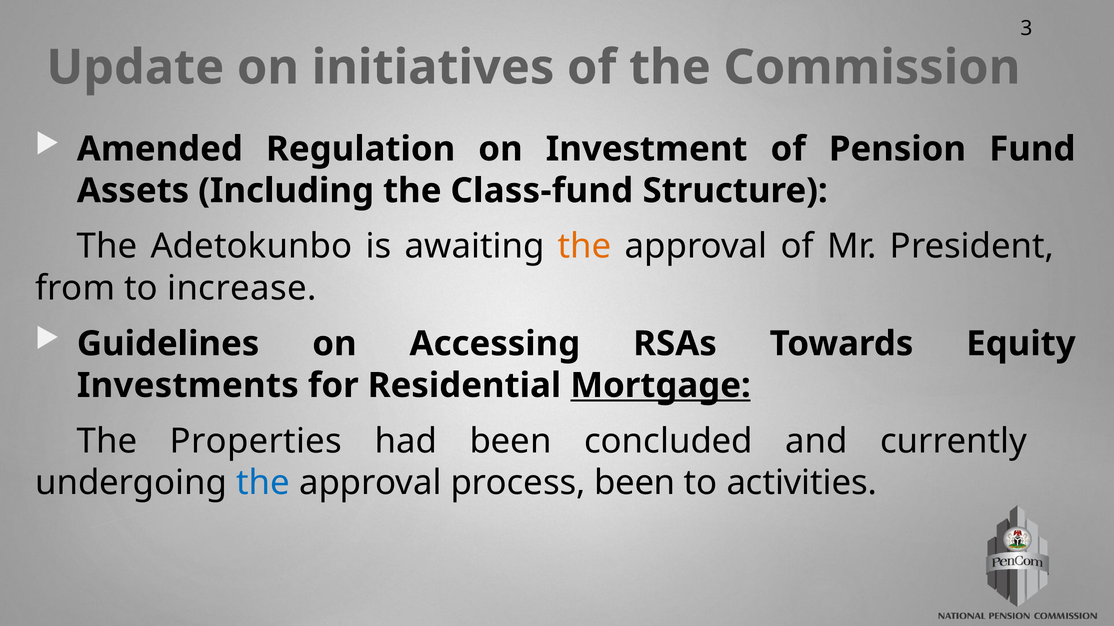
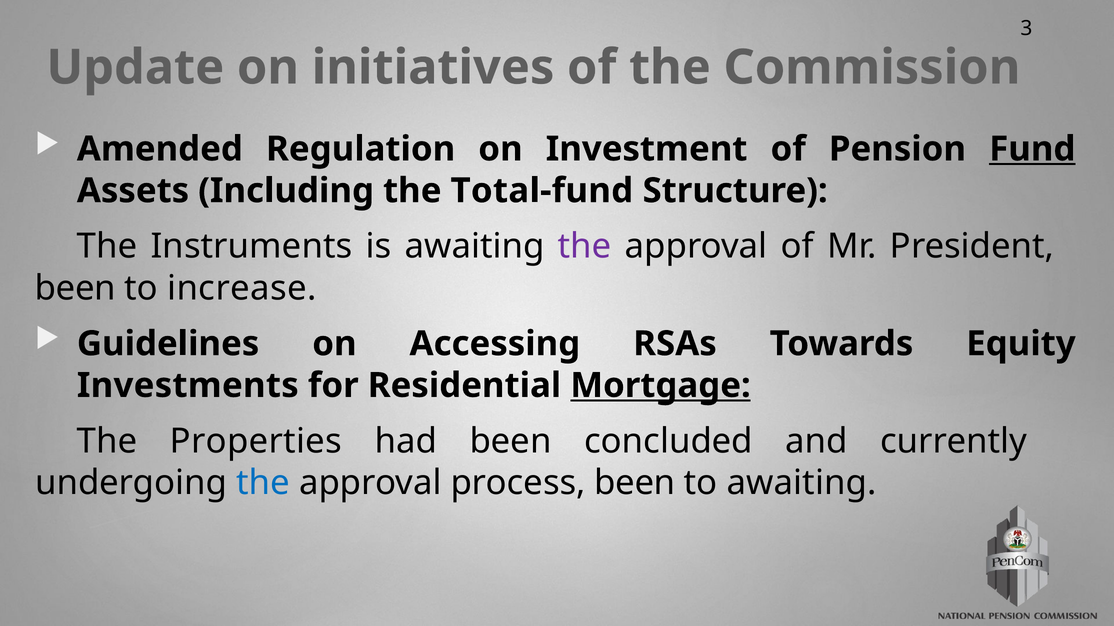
Fund underline: none -> present
Class-fund: Class-fund -> Total-fund
Adetokunbo: Adetokunbo -> Instruments
the at (585, 247) colour: orange -> purple
from at (75, 288): from -> been
to activities: activities -> awaiting
